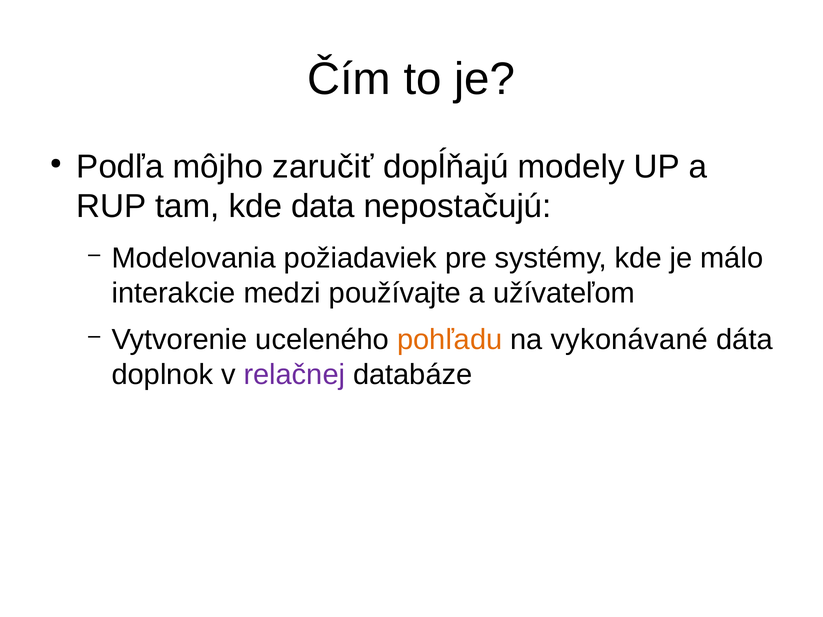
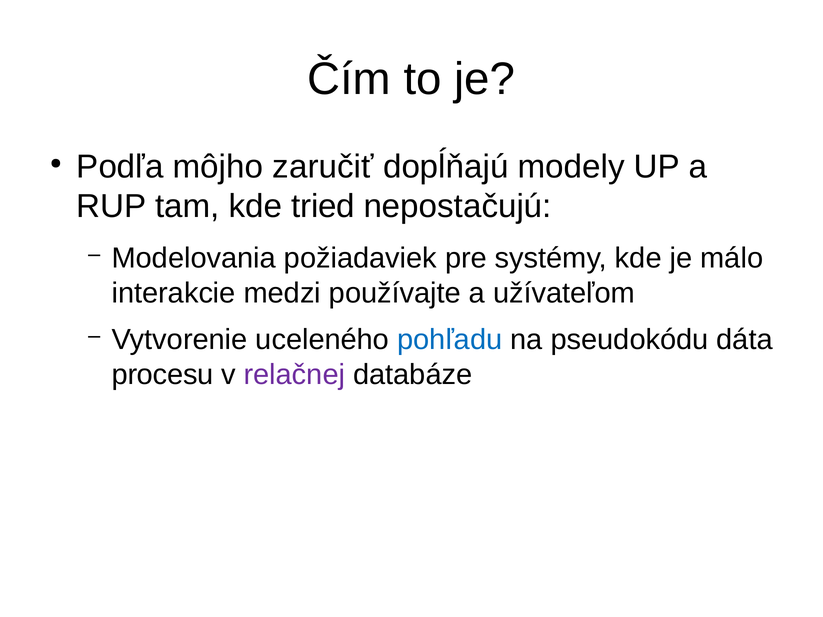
data: data -> tried
pohľadu colour: orange -> blue
vykonávané: vykonávané -> pseudokódu
doplnok: doplnok -> procesu
